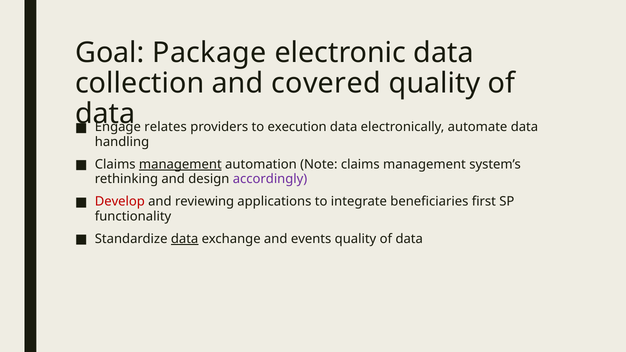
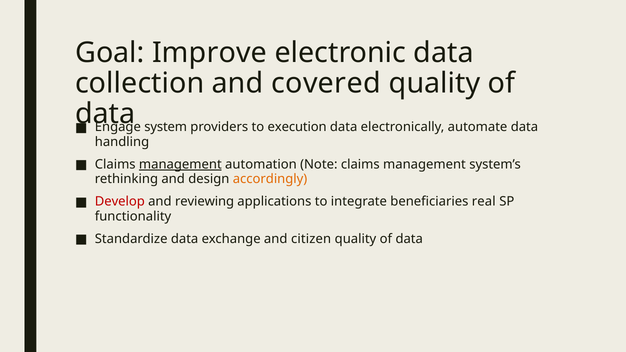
Package: Package -> Improve
relates: relates -> system
accordingly colour: purple -> orange
first: first -> real
data at (185, 239) underline: present -> none
events: events -> citizen
